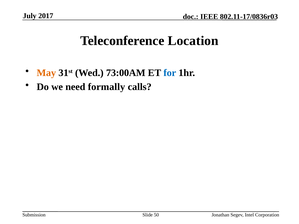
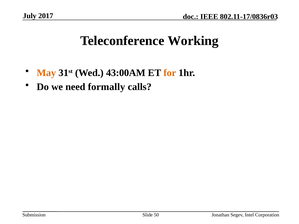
Location: Location -> Working
73:00AM: 73:00AM -> 43:00AM
for colour: blue -> orange
